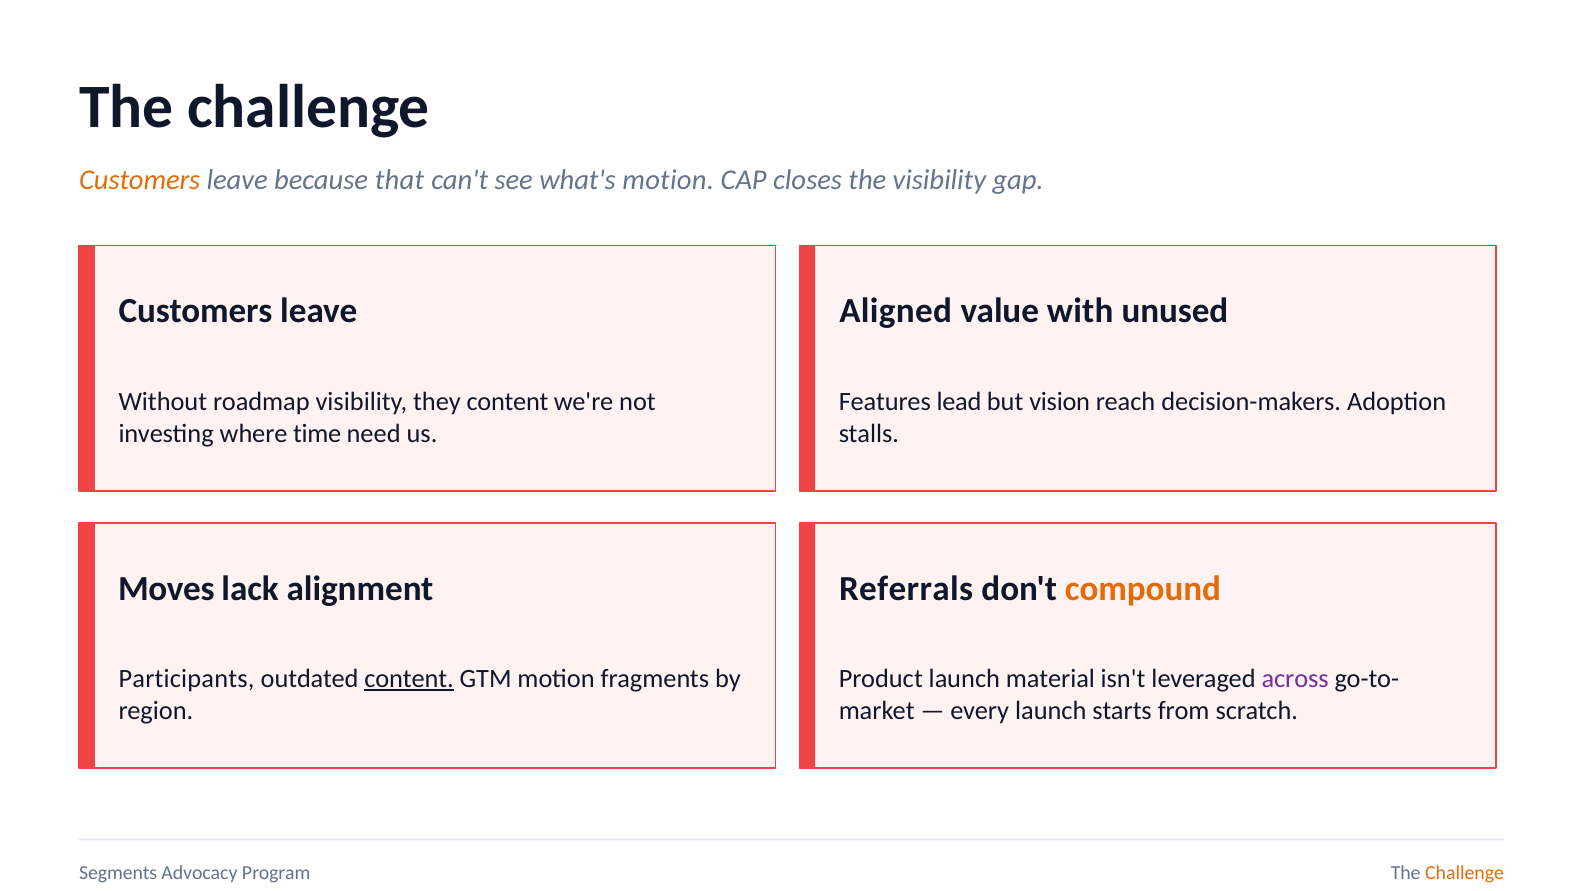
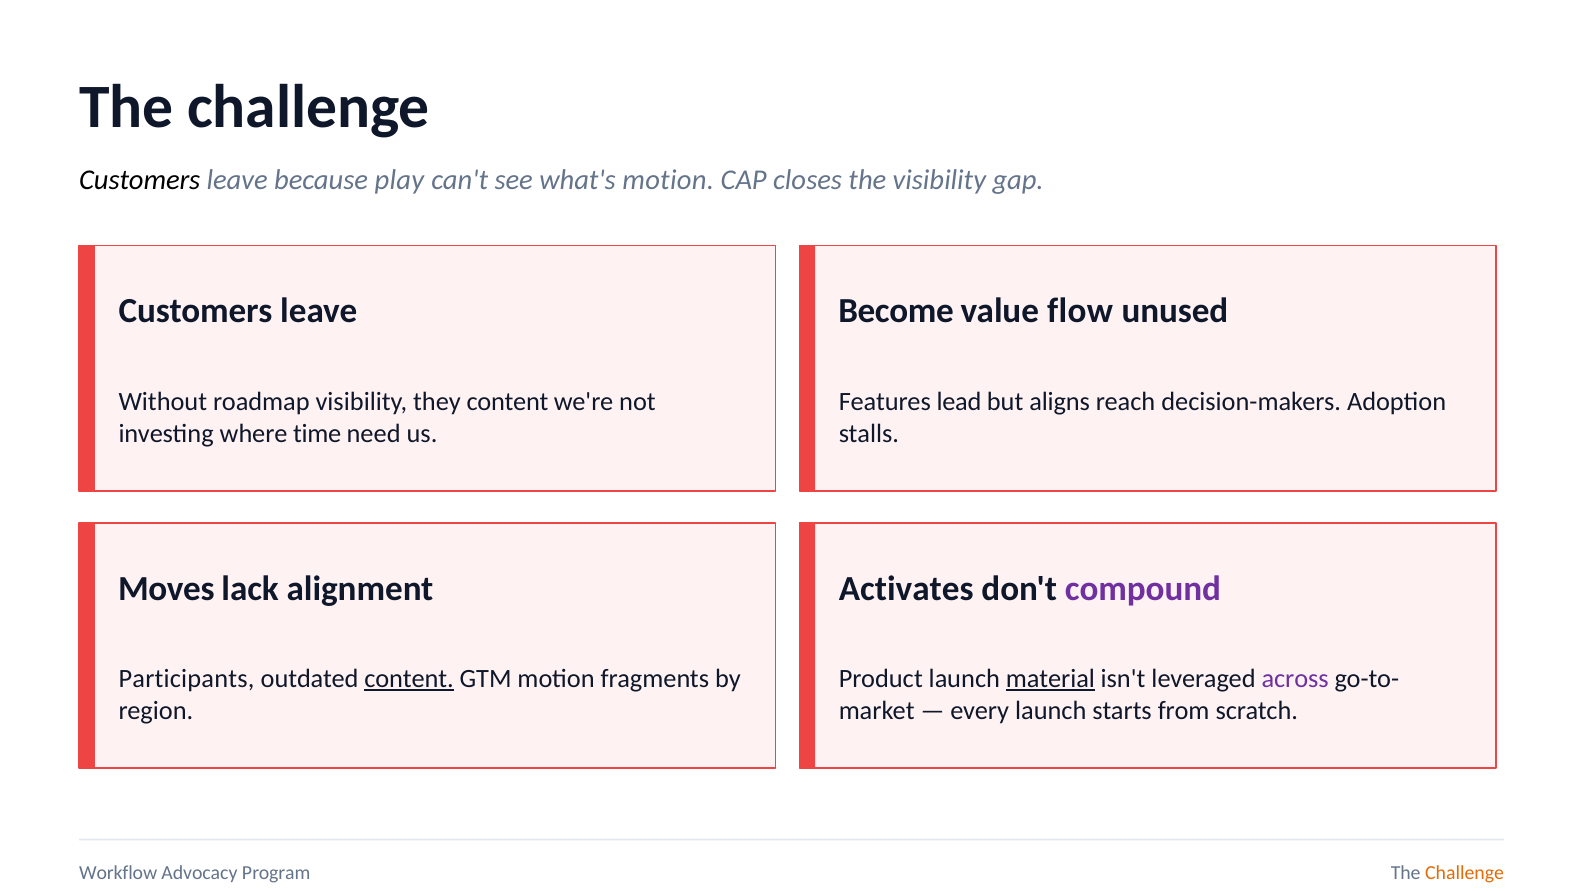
Customers at (140, 180) colour: orange -> black
that: that -> play
Aligned: Aligned -> Become
with: with -> flow
vision: vision -> aligns
Referrals: Referrals -> Activates
compound colour: orange -> purple
material underline: none -> present
Segments: Segments -> Workflow
